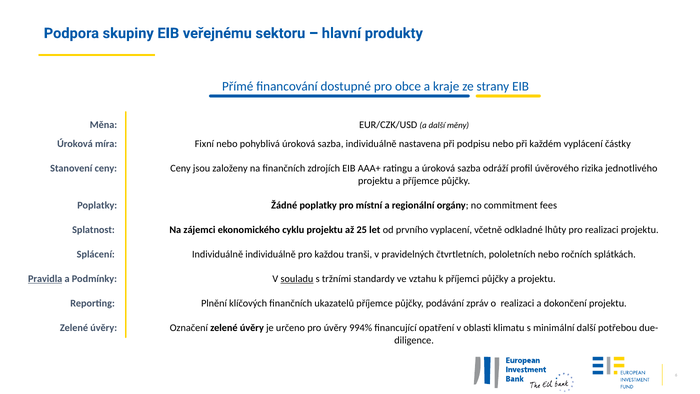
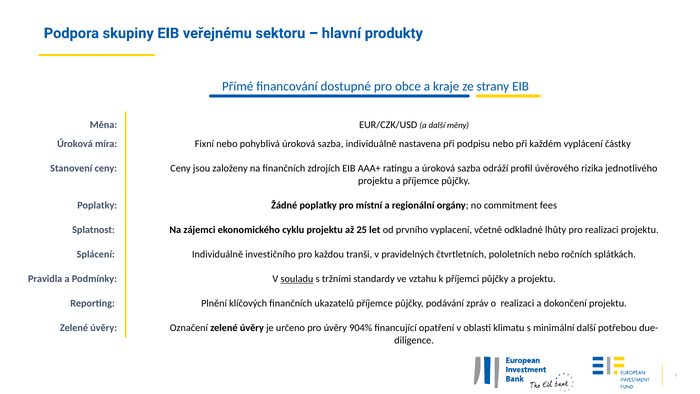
Individuálně individuálně: individuálně -> investičního
Pravidla underline: present -> none
994%: 994% -> 904%
